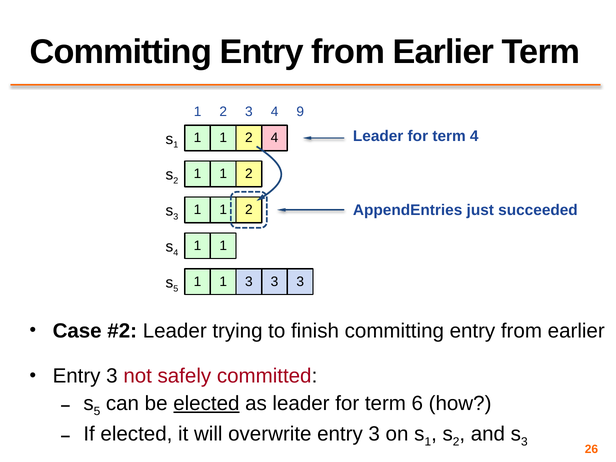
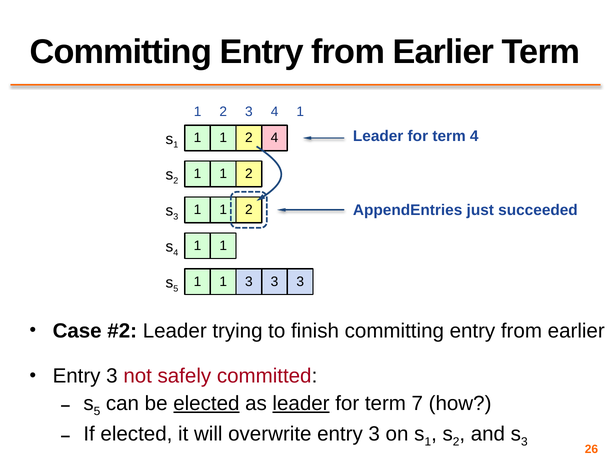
4 9: 9 -> 1
leader at (301, 403) underline: none -> present
6: 6 -> 7
